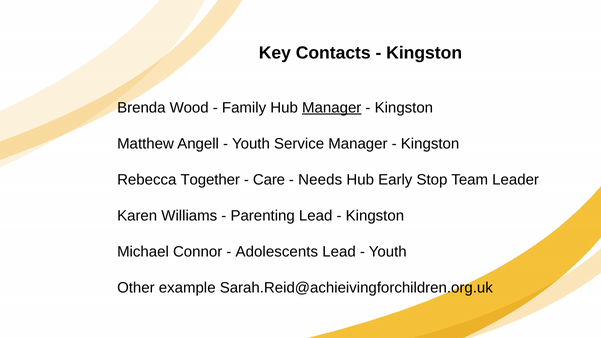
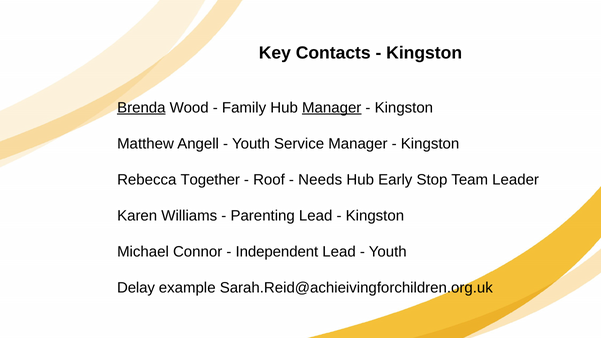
Brenda underline: none -> present
Care: Care -> Roof
Adolescents: Adolescents -> Independent
Other: Other -> Delay
